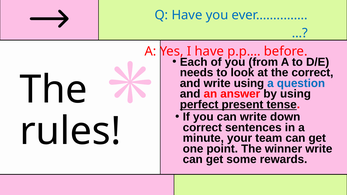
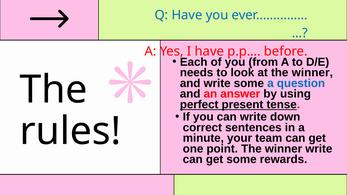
at the correct: correct -> winner
write using: using -> some
